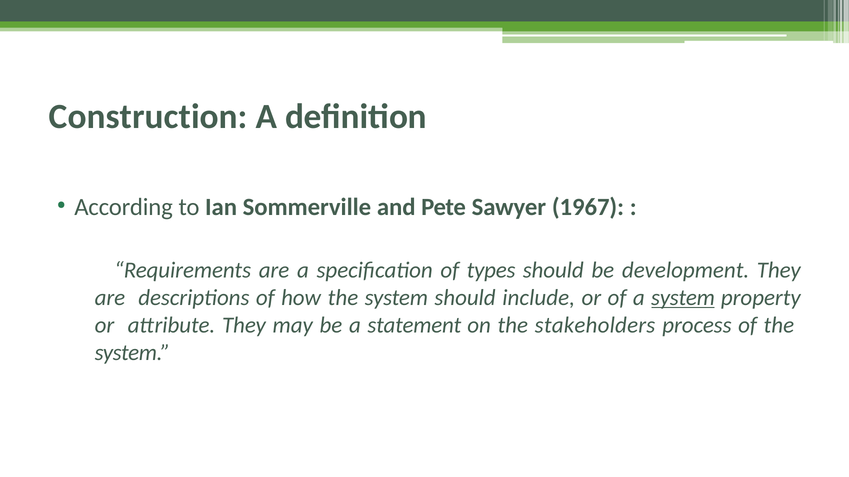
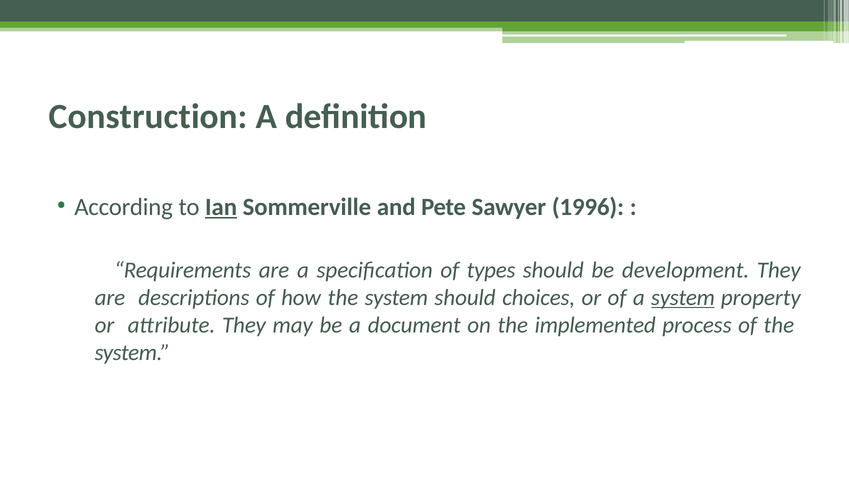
Ian underline: none -> present
1967: 1967 -> 1996
include: include -> choices
statement: statement -> document
stakeholders: stakeholders -> implemented
